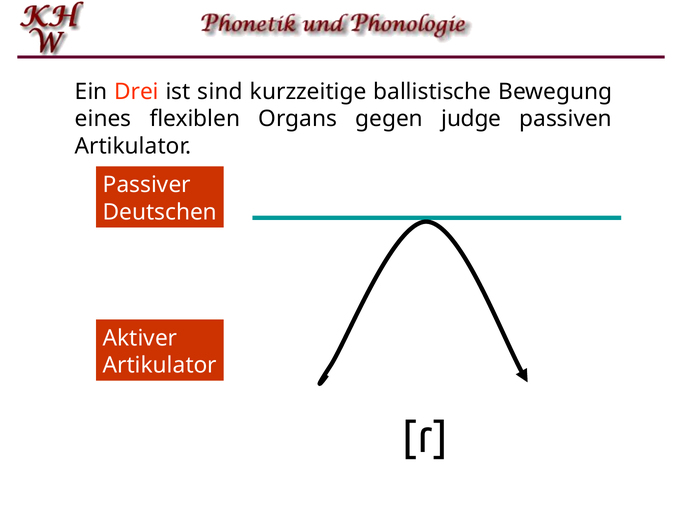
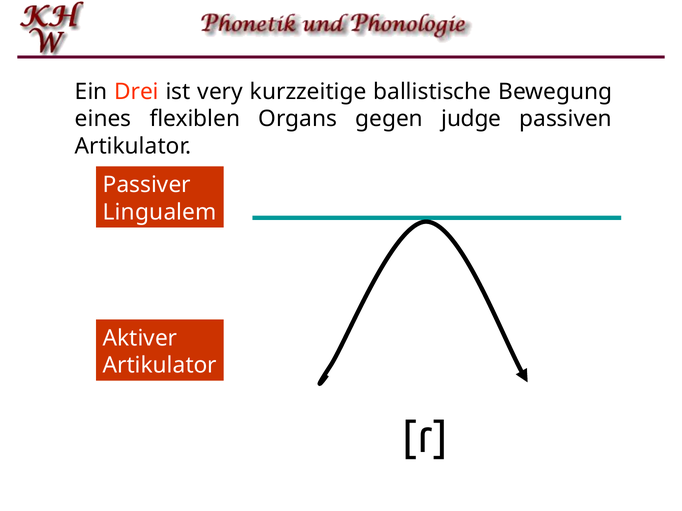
sind: sind -> very
Deutschen: Deutschen -> Lingualem
